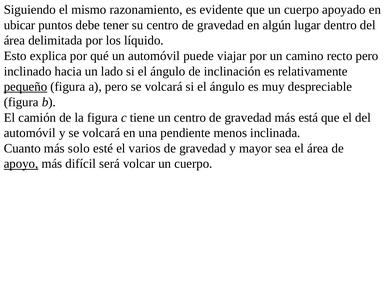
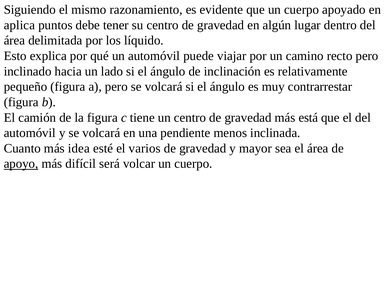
ubicar: ubicar -> aplica
pequeño underline: present -> none
despreciable: despreciable -> contrarrestar
solo: solo -> idea
